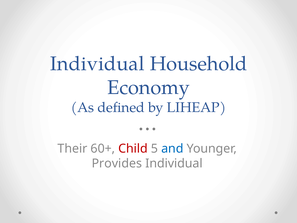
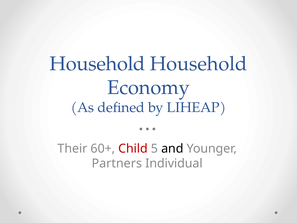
Individual at (97, 64): Individual -> Household
and colour: blue -> black
Provides: Provides -> Partners
